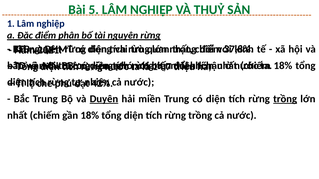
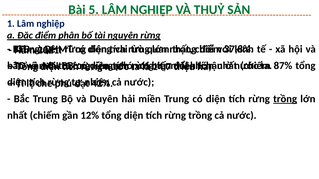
18% at (283, 66): 18% -> 87%
Duyên underline: present -> none
gần 18%: 18% -> 12%
